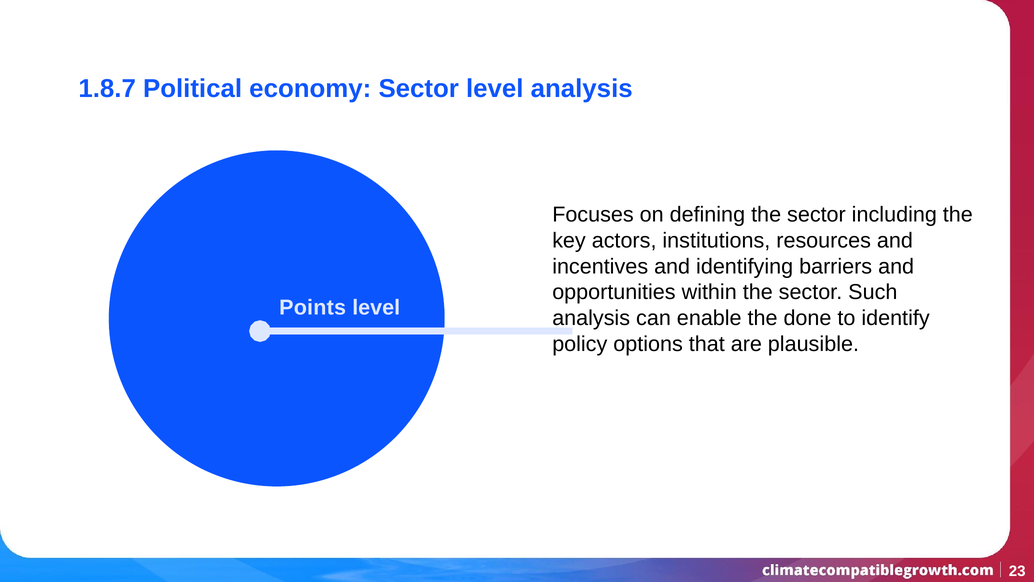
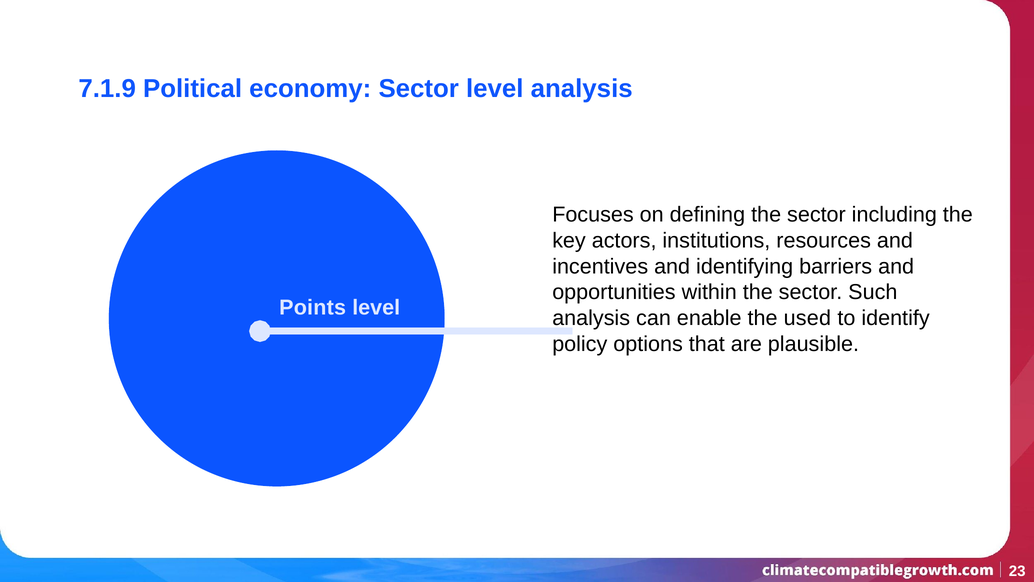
1.8.7: 1.8.7 -> 7.1.9
done: done -> used
